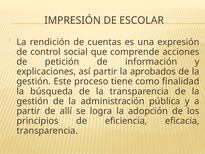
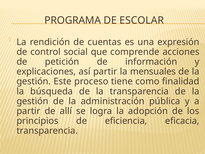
IMPRESIÓN: IMPRESIÓN -> PROGRAMA
aprobados: aprobados -> mensuales
